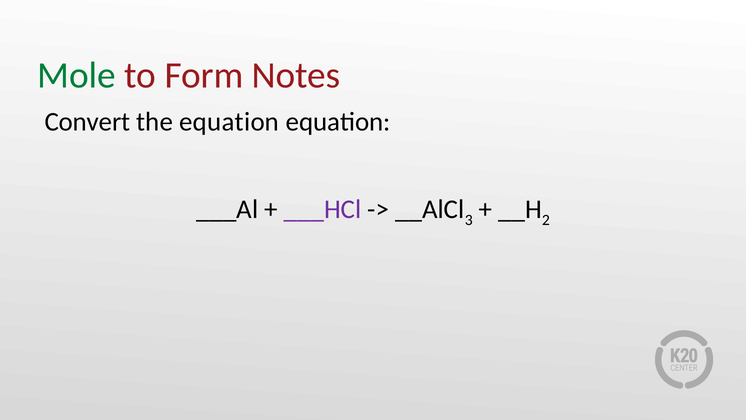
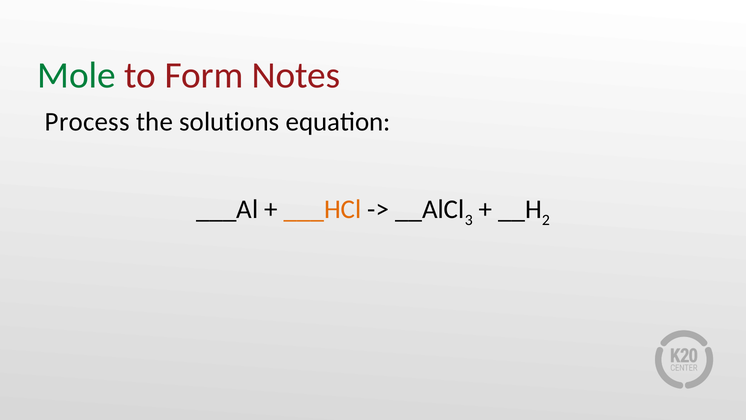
Convert: Convert -> Process
the equation: equation -> solutions
___HCl colour: purple -> orange
